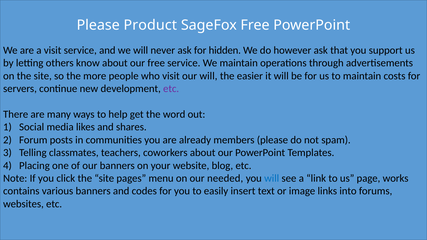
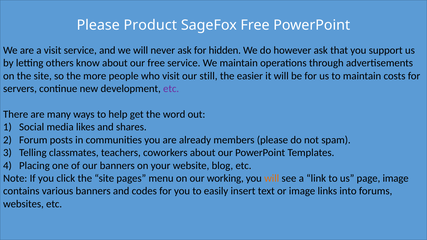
our will: will -> still
needed: needed -> working
will at (272, 178) colour: blue -> orange
page works: works -> image
